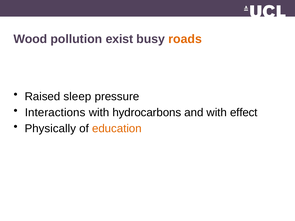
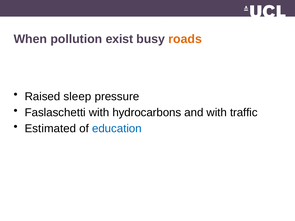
Wood: Wood -> When
Interactions: Interactions -> Faslaschetti
effect: effect -> traffic
Physically: Physically -> Estimated
education colour: orange -> blue
